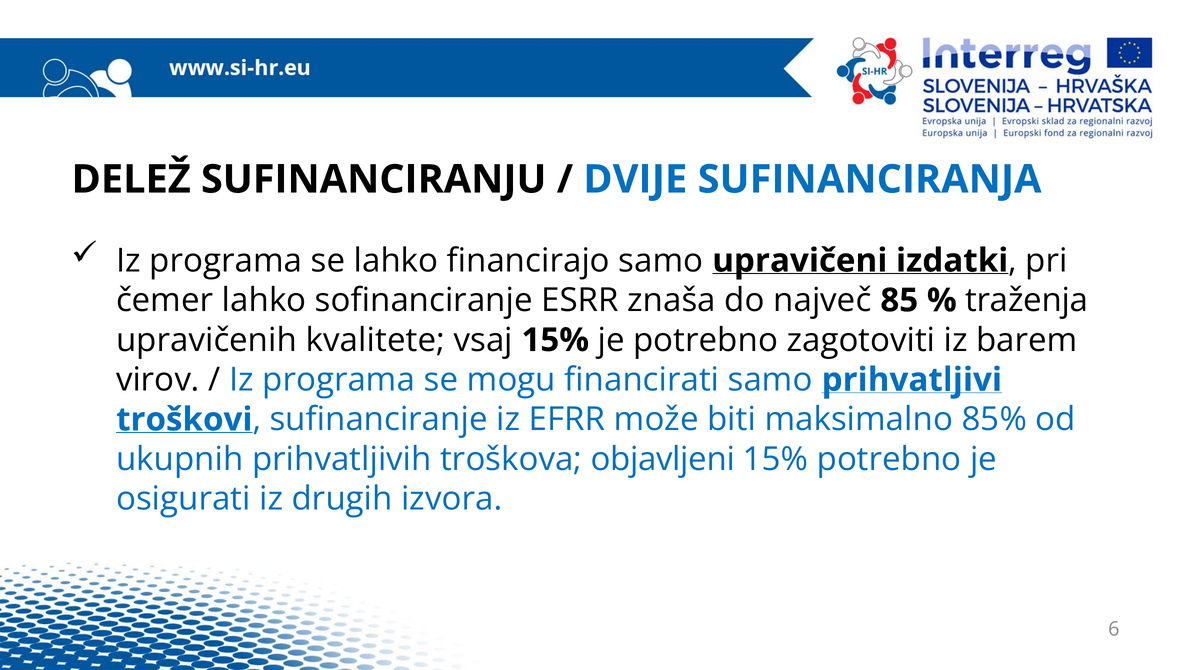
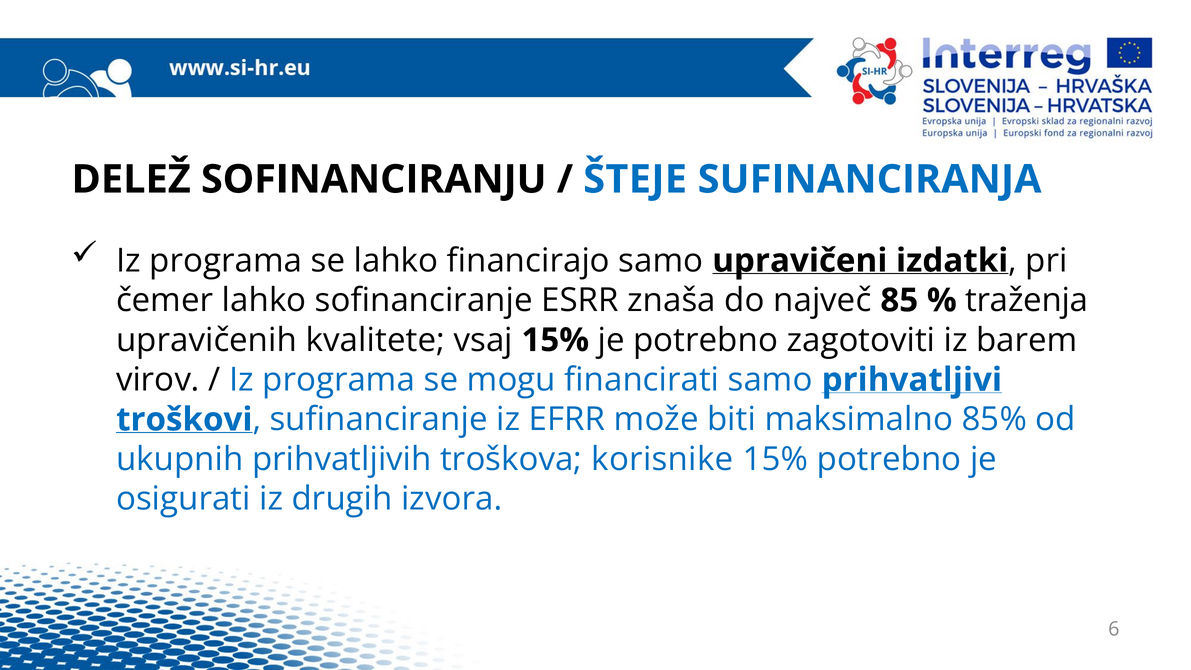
SUFINANCIRANJU: SUFINANCIRANJU -> SOFINANCIRANJU
DVIJE: DVIJE -> ŠTEJE
objavljeni: objavljeni -> korisnike
